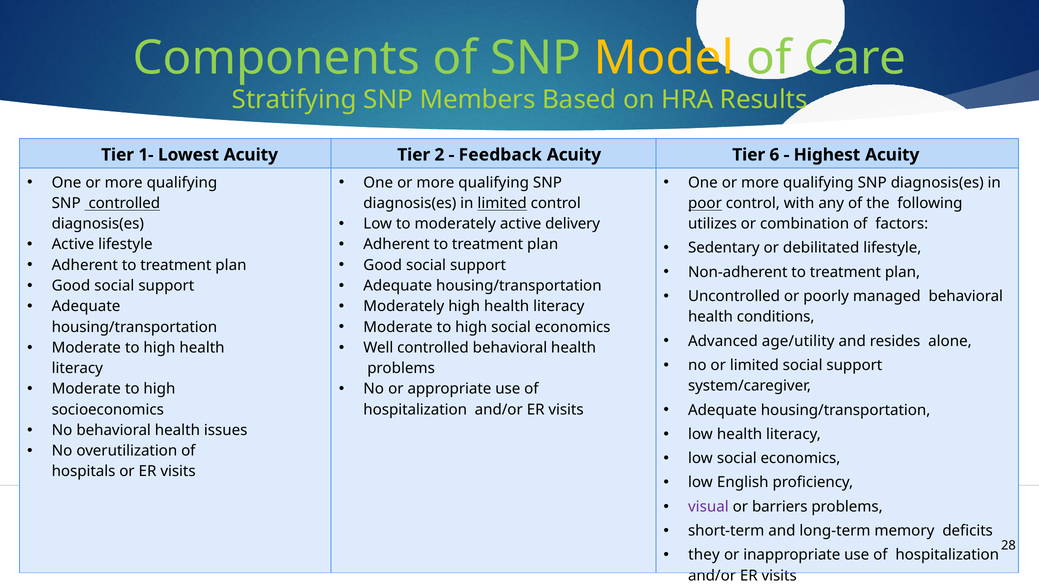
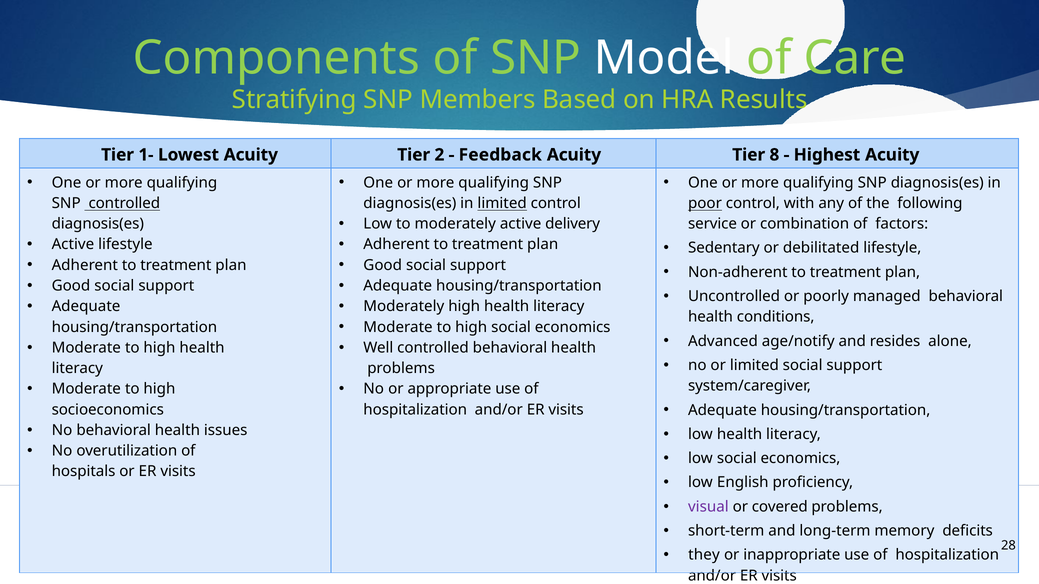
Model colour: yellow -> white
6: 6 -> 8
utilizes: utilizes -> service
age/utility: age/utility -> age/notify
barriers: barriers -> covered
